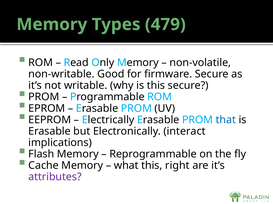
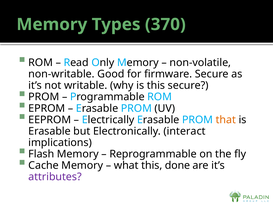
479: 479 -> 370
that colour: blue -> orange
right: right -> done
